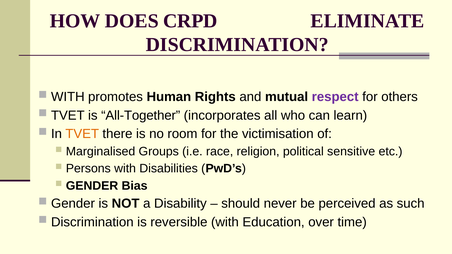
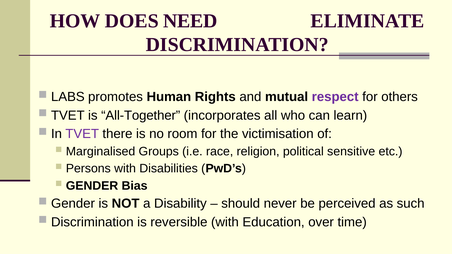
CRPD: CRPD -> NEED
WITH at (68, 97): WITH -> LABS
TVET at (82, 134) colour: orange -> purple
